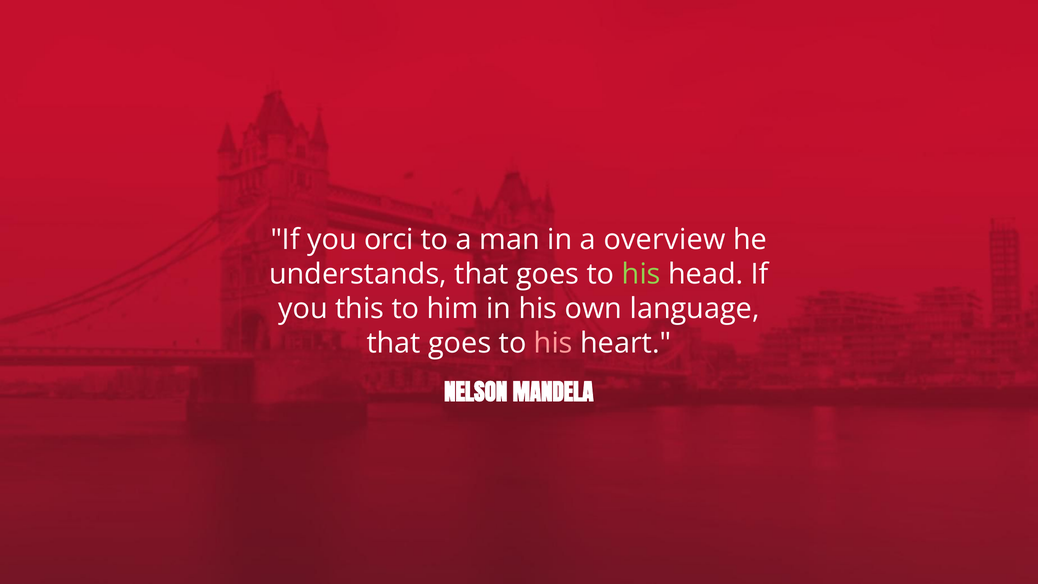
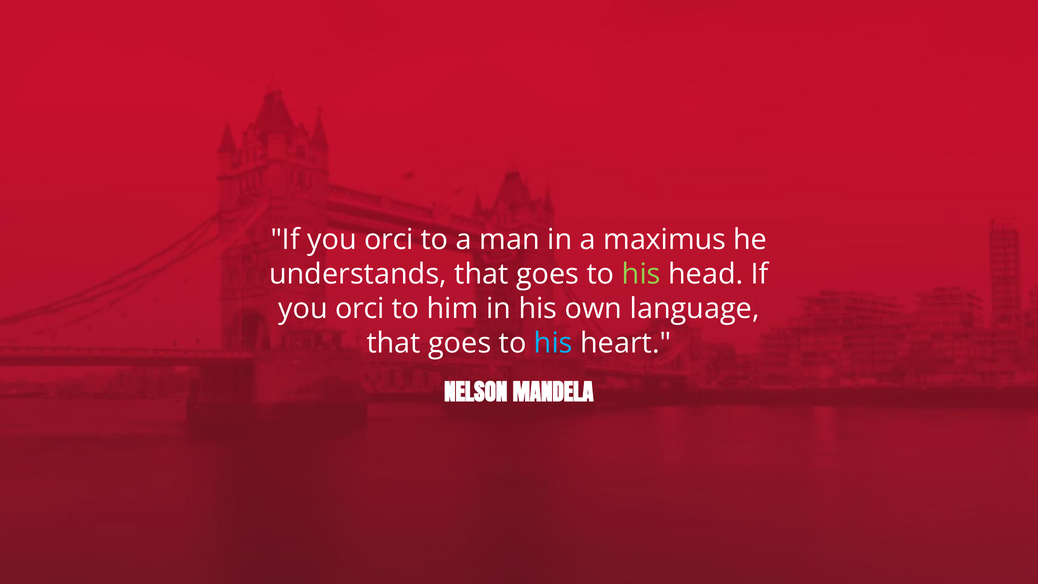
overview: overview -> maximus
this at (360, 309): this -> orci
his at (553, 343) colour: pink -> light blue
